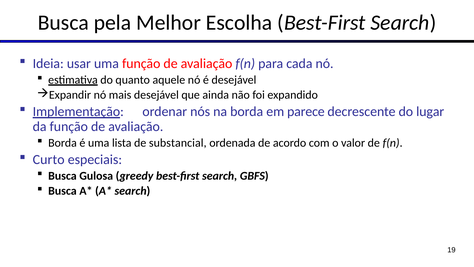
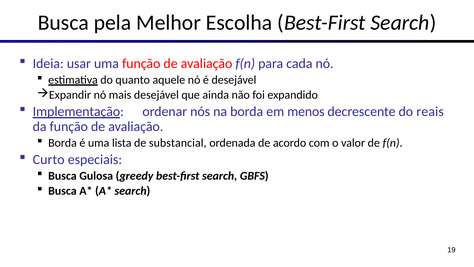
parece: parece -> menos
lugar: lugar -> reais
